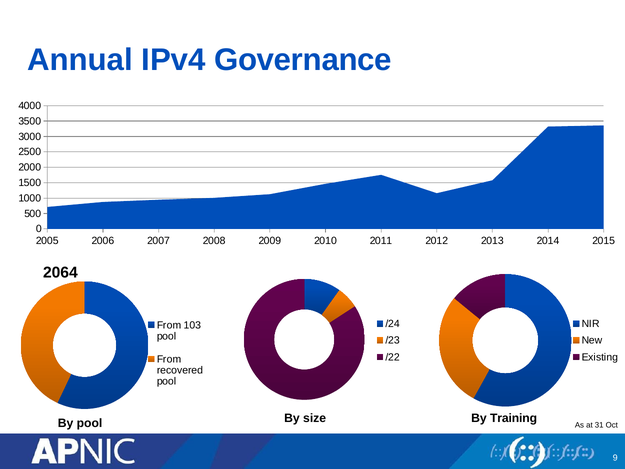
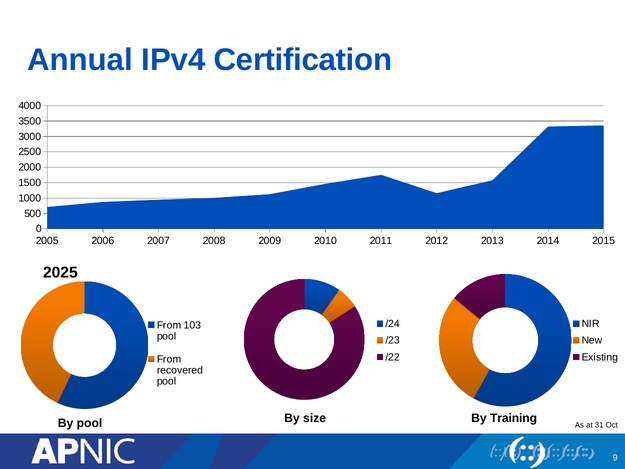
Governance: Governance -> Certification
2064: 2064 -> 2025
